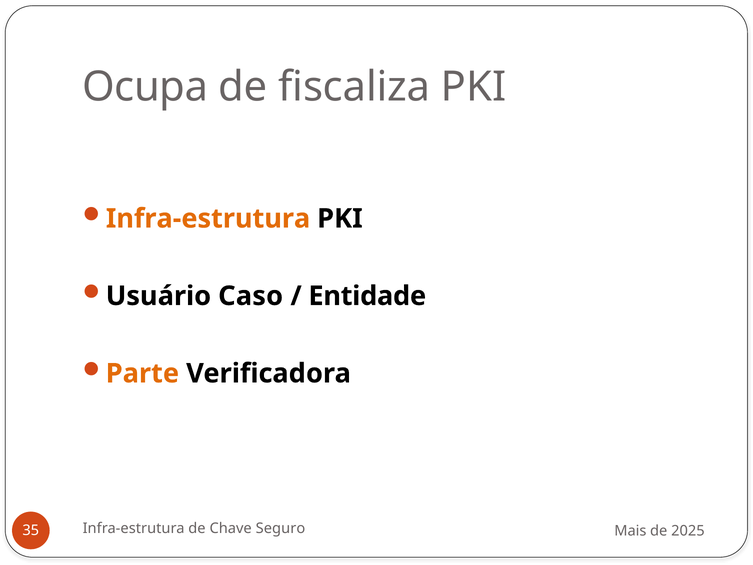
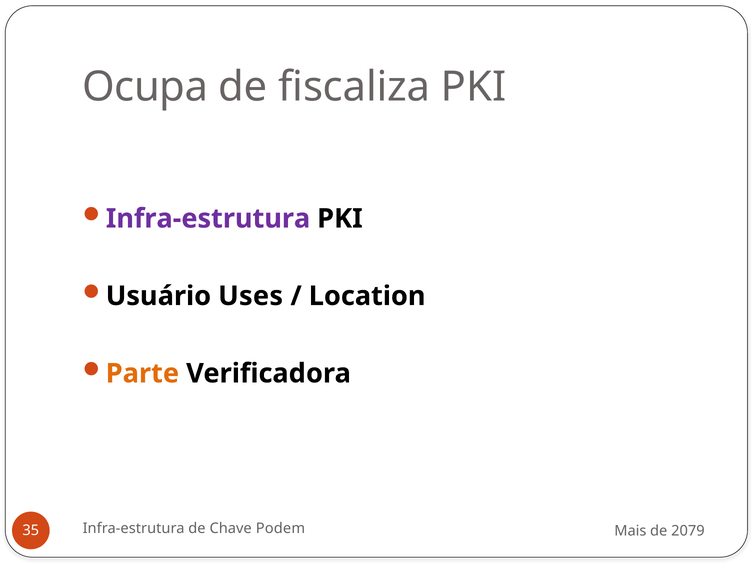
Infra-estrutura at (208, 219) colour: orange -> purple
Caso: Caso -> Uses
Entidade: Entidade -> Location
Seguro: Seguro -> Podem
2025: 2025 -> 2079
